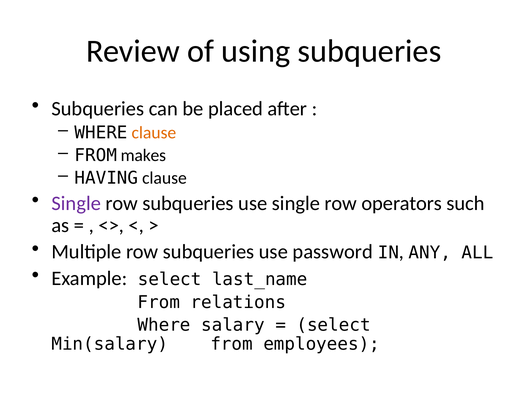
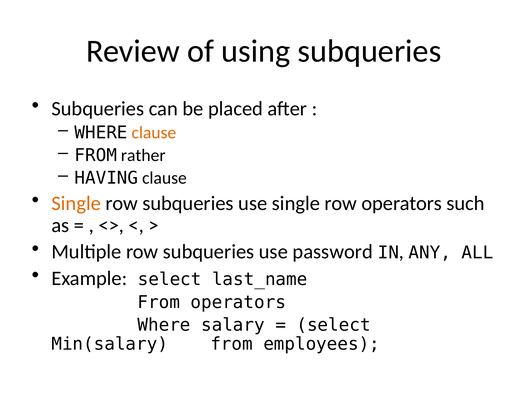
makes: makes -> rather
Single at (76, 203) colour: purple -> orange
From relations: relations -> operators
